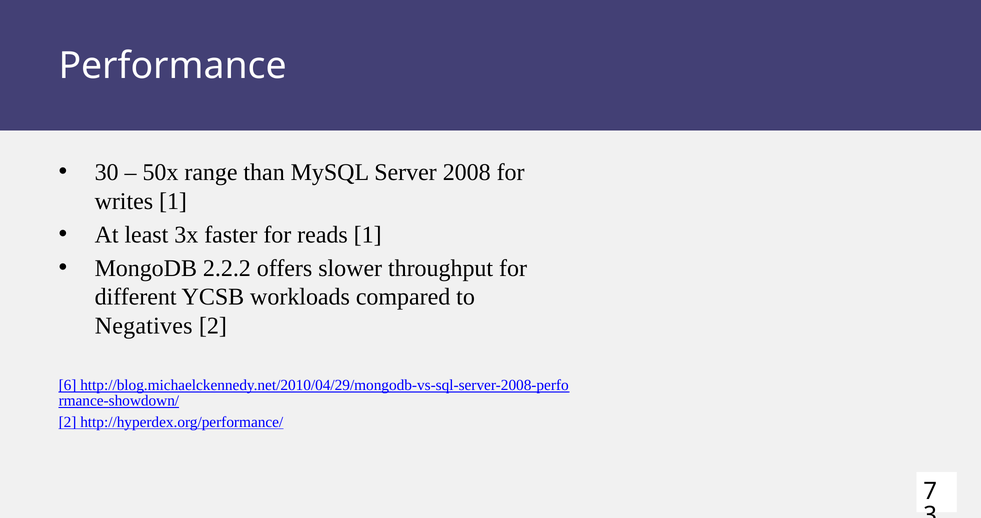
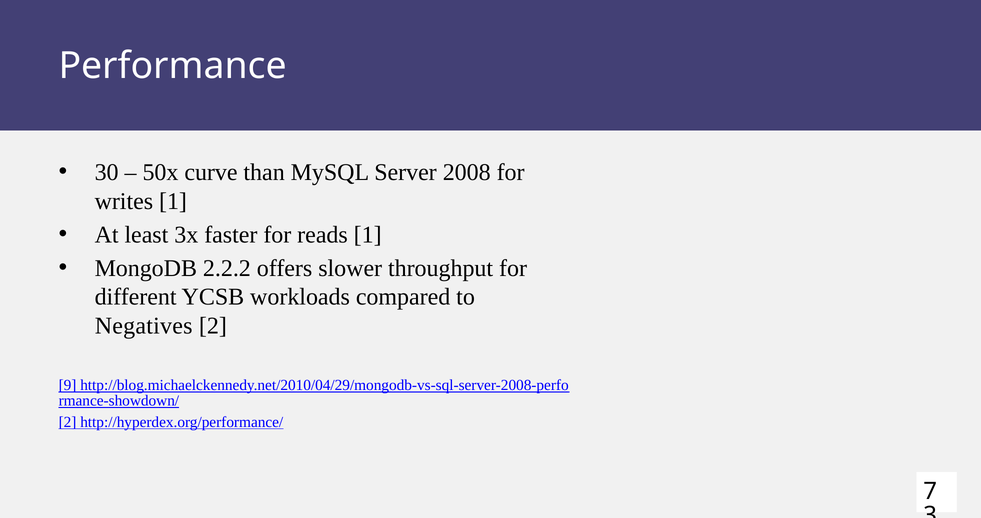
range: range -> curve
6: 6 -> 9
